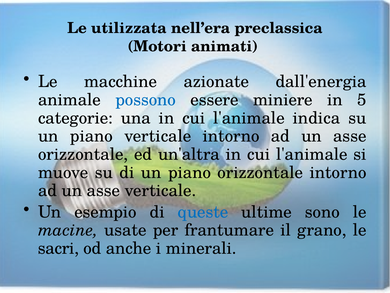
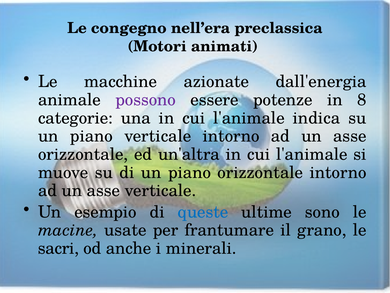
utilizzata: utilizzata -> congegno
possono colour: blue -> purple
miniere: miniere -> potenze
5: 5 -> 8
